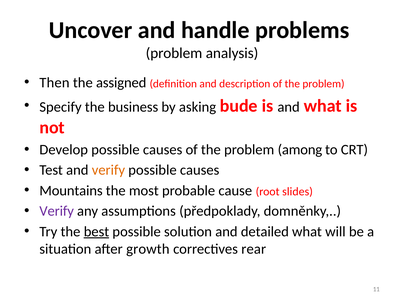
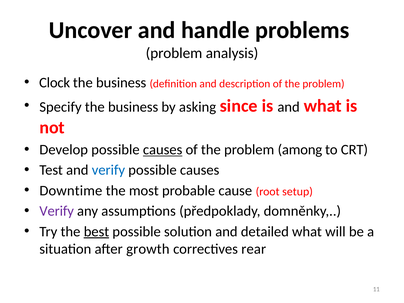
Then: Then -> Clock
assigned at (121, 83): assigned -> business
bude: bude -> since
causes at (163, 150) underline: none -> present
verify at (108, 170) colour: orange -> blue
Mountains: Mountains -> Downtime
slides: slides -> setup
